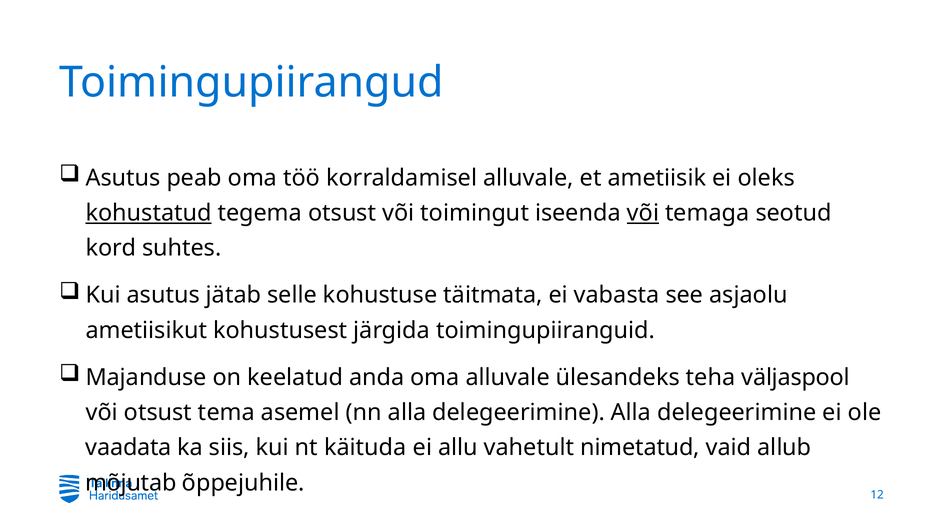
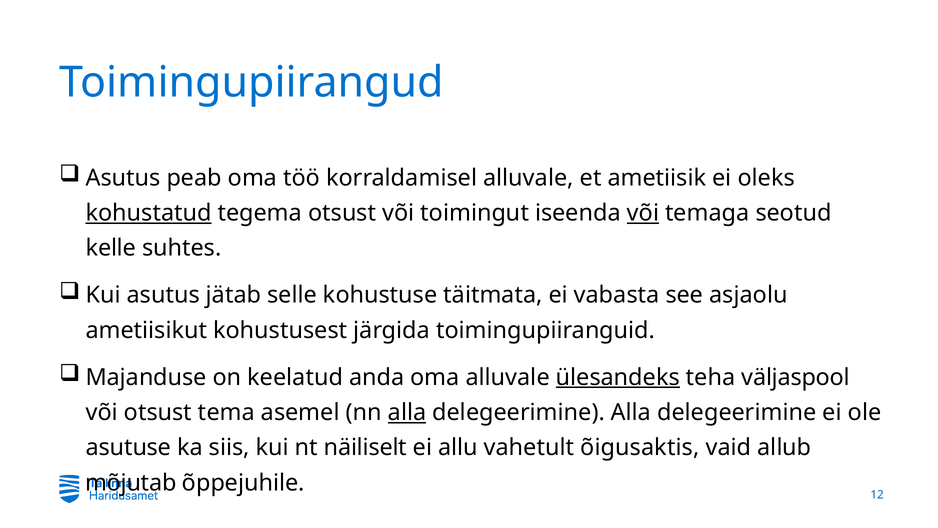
kord: kord -> kelle
ülesandeks underline: none -> present
alla at (407, 412) underline: none -> present
vaadata: vaadata -> asutuse
käituda: käituda -> näiliselt
nimetatud: nimetatud -> õigusaktis
